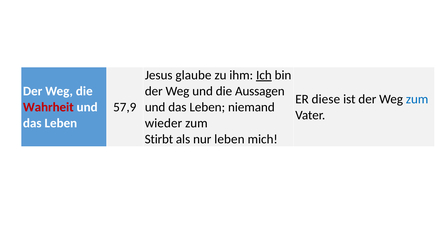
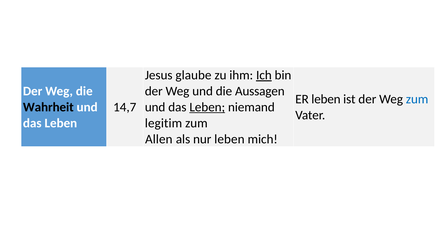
ER diese: diese -> leben
Wahrheit colour: red -> black
57,9: 57,9 -> 14,7
Leben at (207, 107) underline: none -> present
wieder: wieder -> legitim
Stirbt: Stirbt -> Allen
